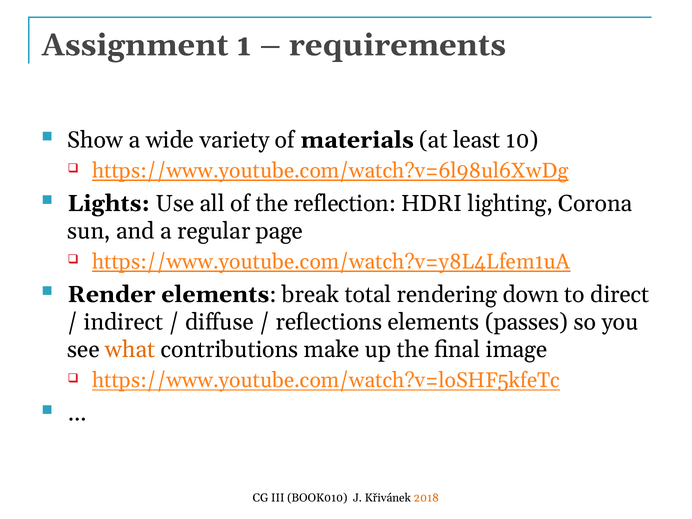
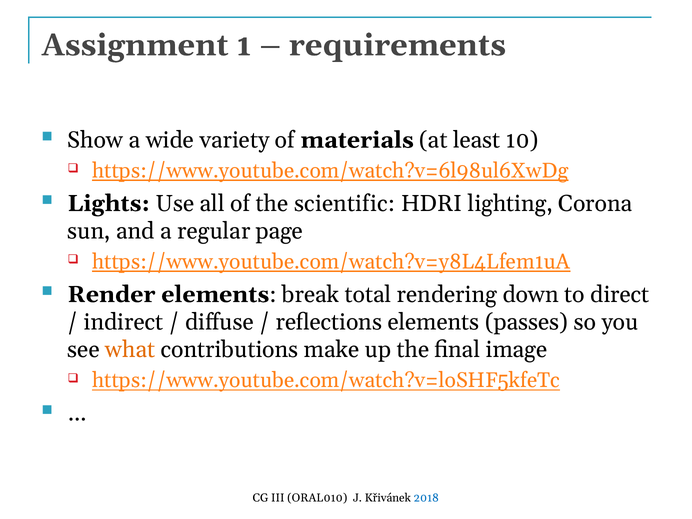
reflection: reflection -> scientific
BOOK010: BOOK010 -> ORAL010
2018 colour: orange -> blue
